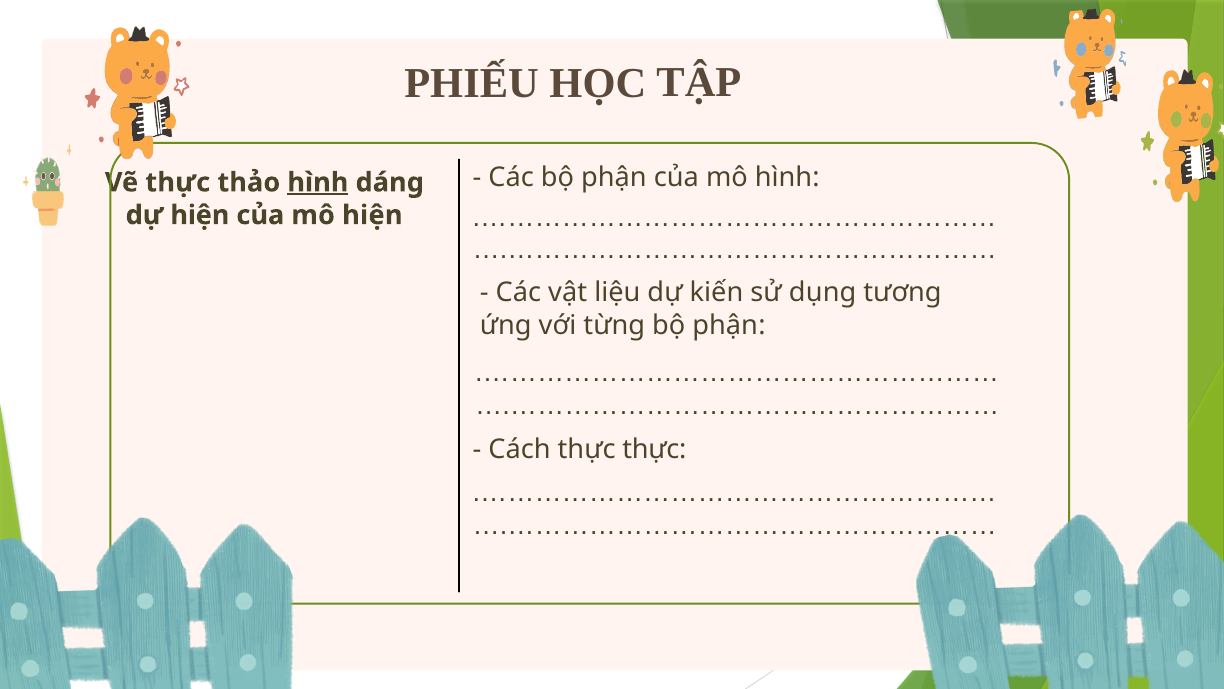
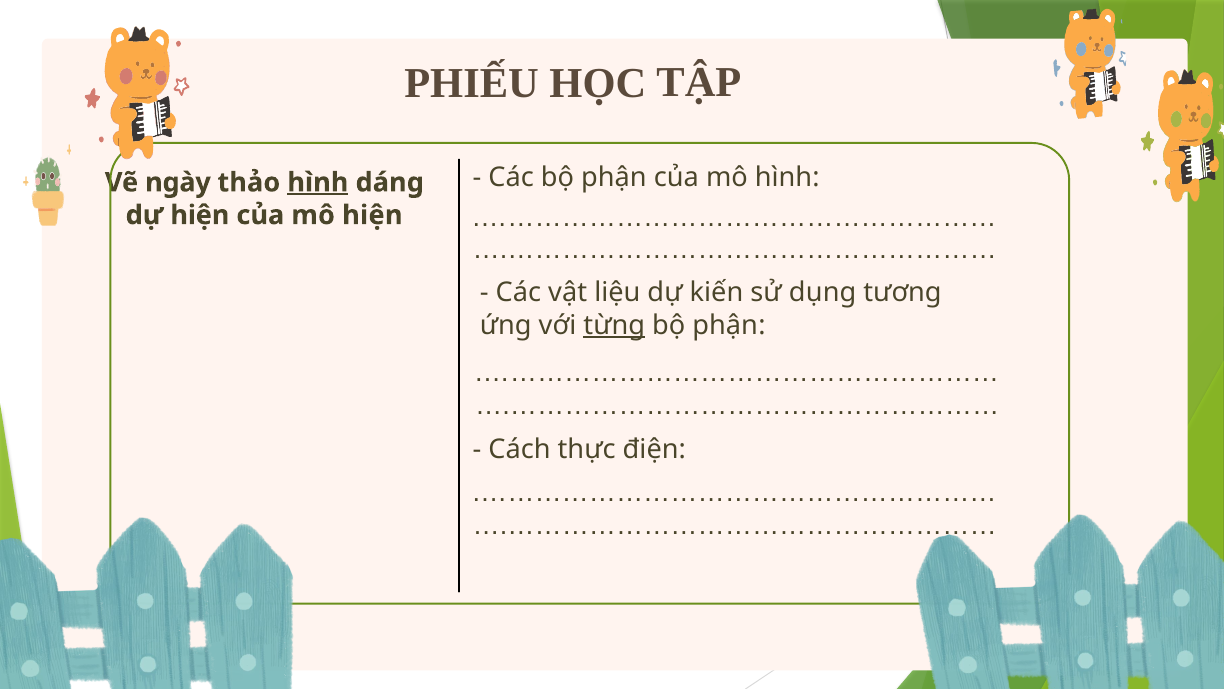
Vẽ thực: thực -> ngày
từng underline: none -> present
thực thực: thực -> điện
